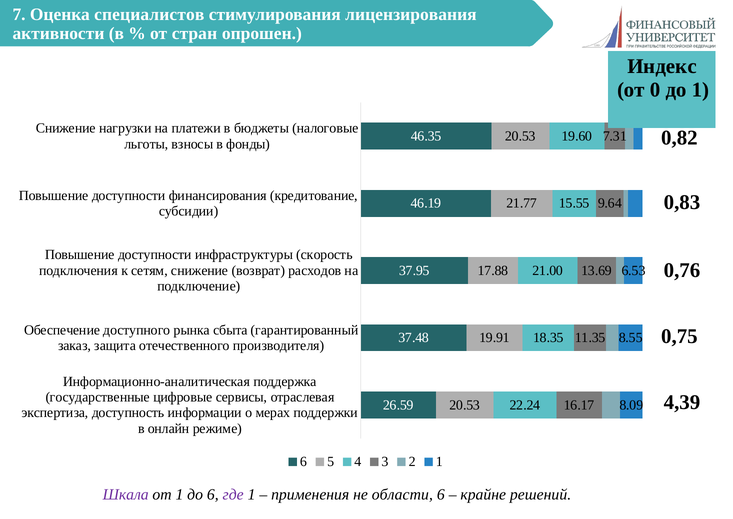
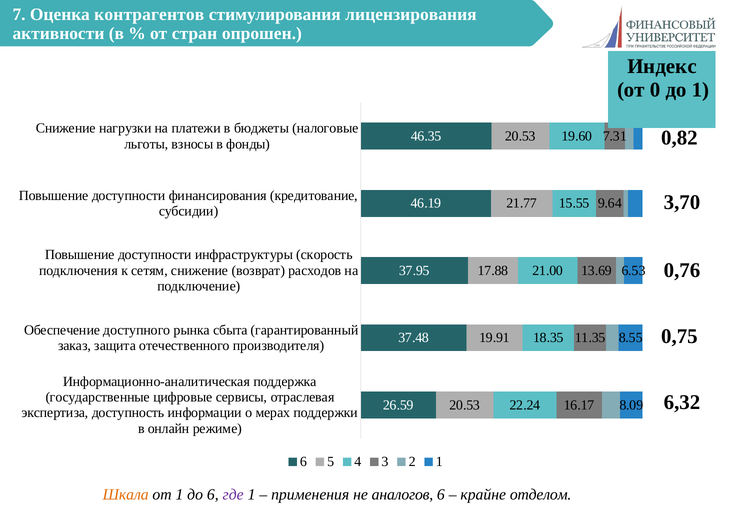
специалистов: специалистов -> контрагентов
0,83: 0,83 -> 3,70
4,39: 4,39 -> 6,32
Шкала colour: purple -> orange
области: области -> аналогов
решений: решений -> отделом
